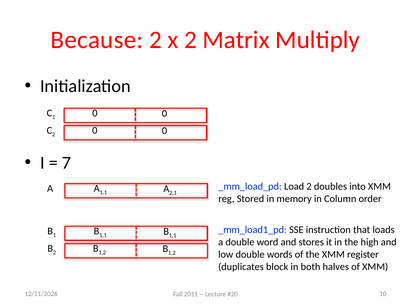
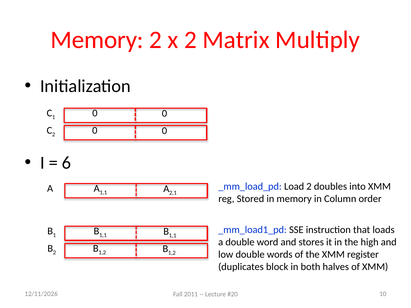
Because at (97, 40): Because -> Memory
7: 7 -> 6
